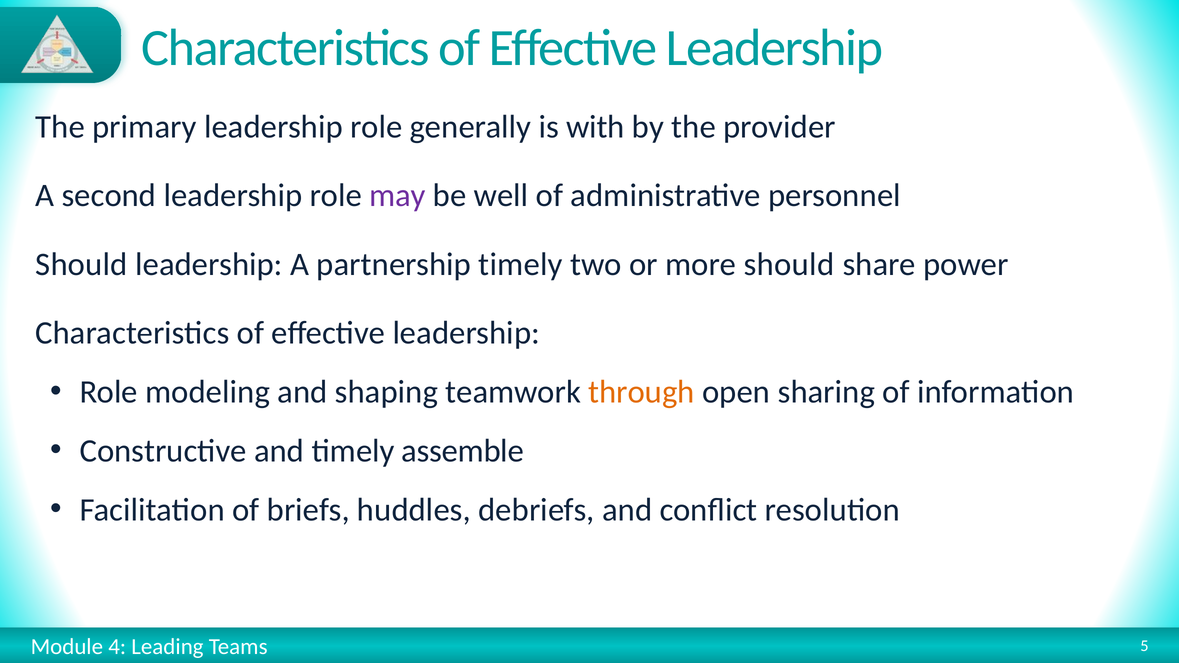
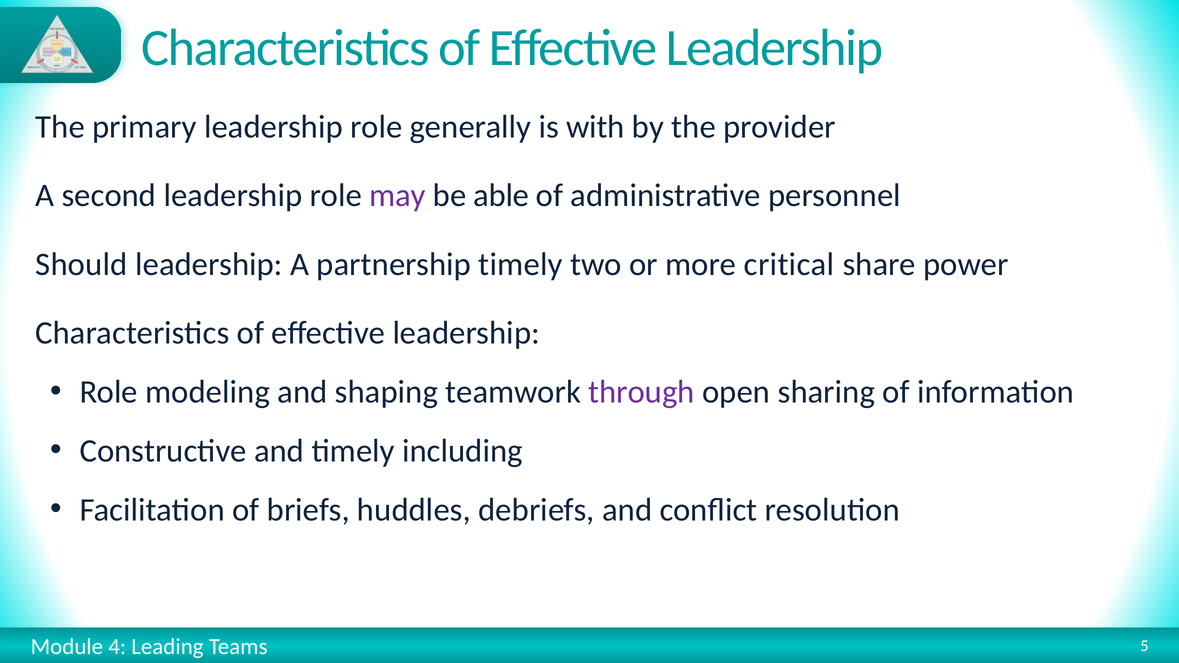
well: well -> able
more should: should -> critical
through colour: orange -> purple
assemble: assemble -> including
